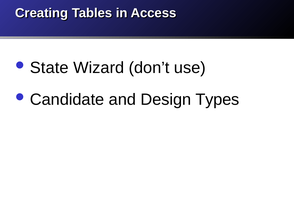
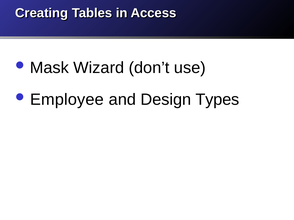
State: State -> Mask
Candidate: Candidate -> Employee
